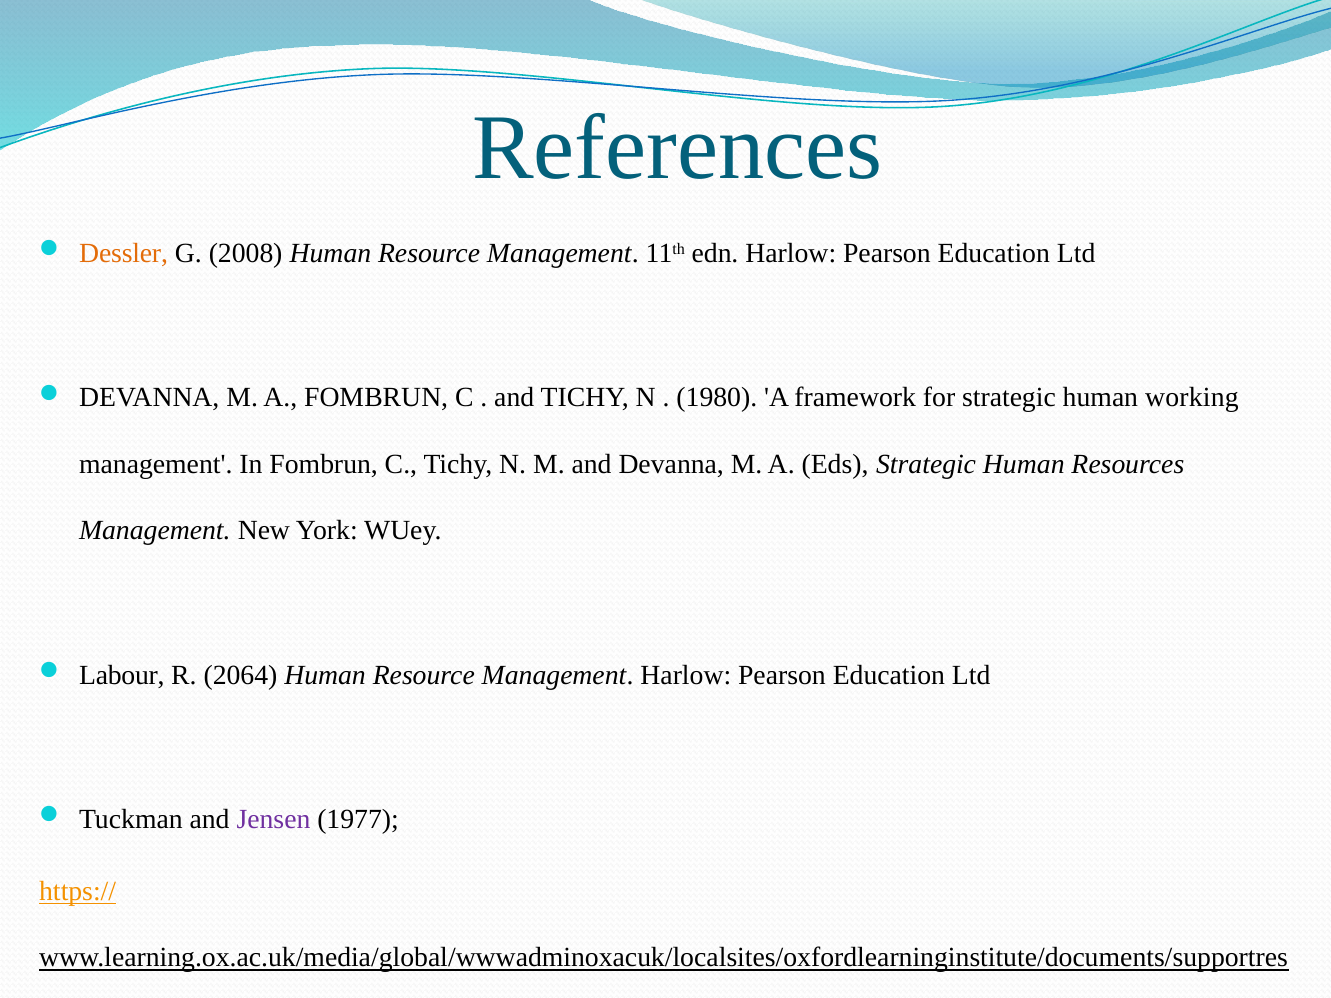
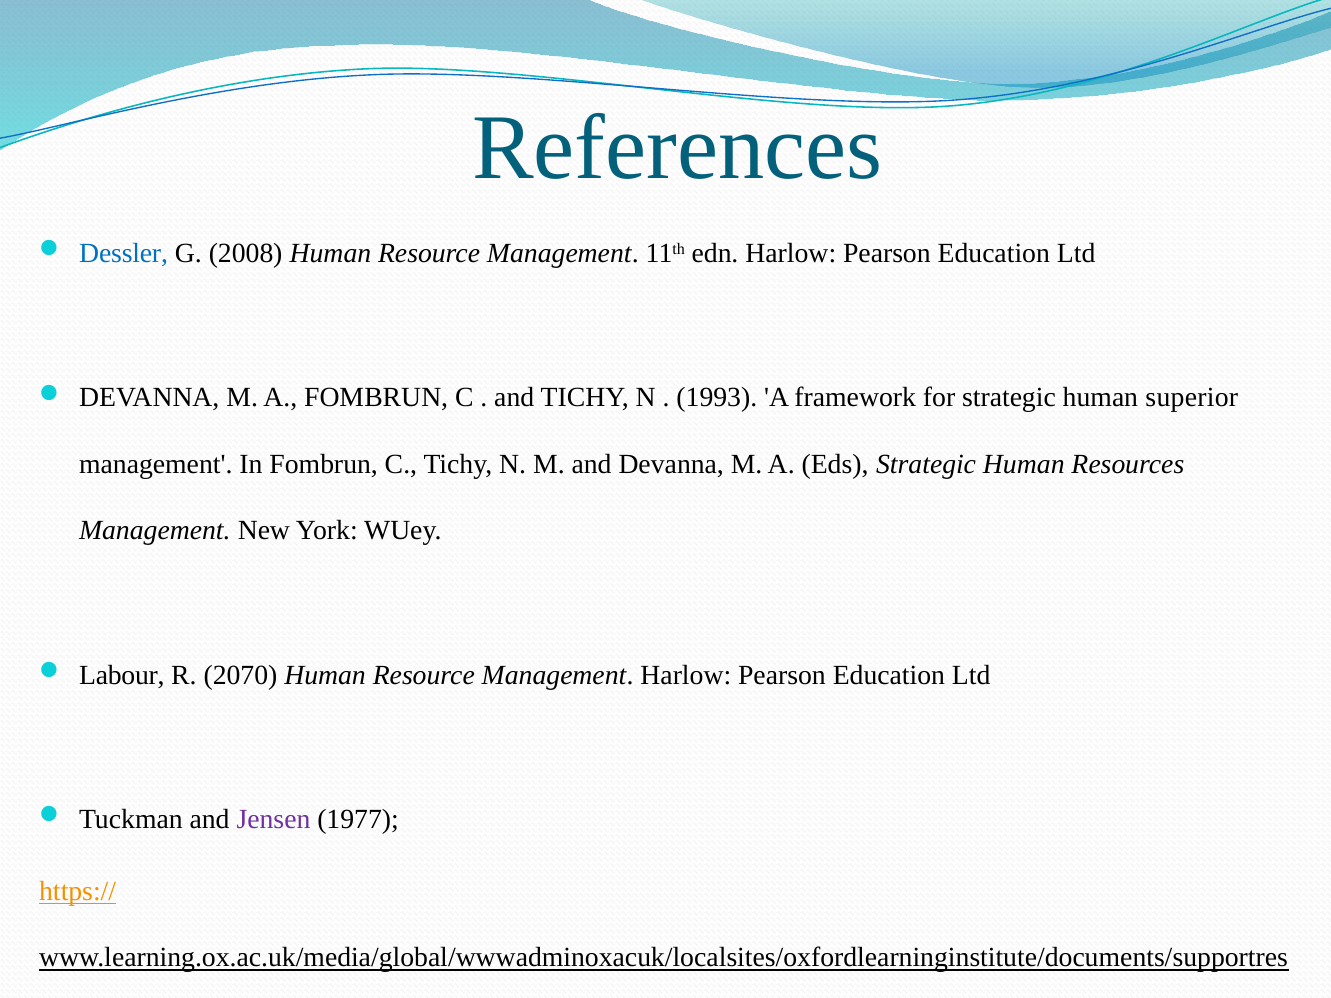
Dessler colour: orange -> blue
1980: 1980 -> 1993
working: working -> superior
2064: 2064 -> 2070
